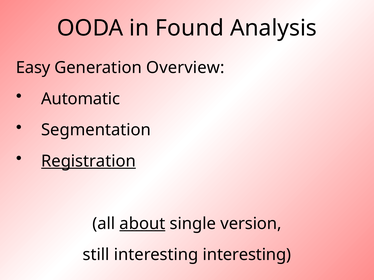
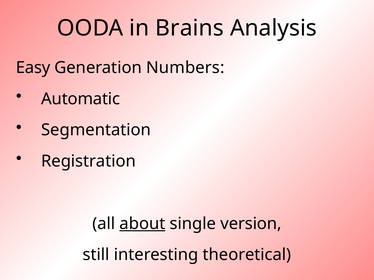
Found: Found -> Brains
Overview: Overview -> Numbers
Registration underline: present -> none
interesting interesting: interesting -> theoretical
